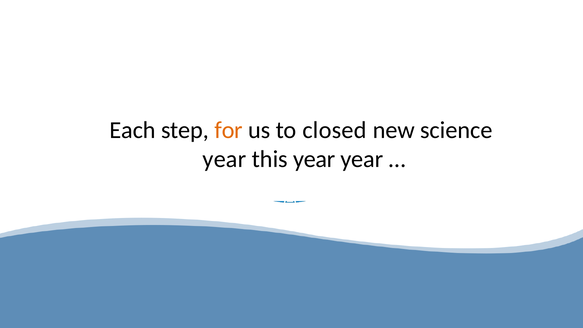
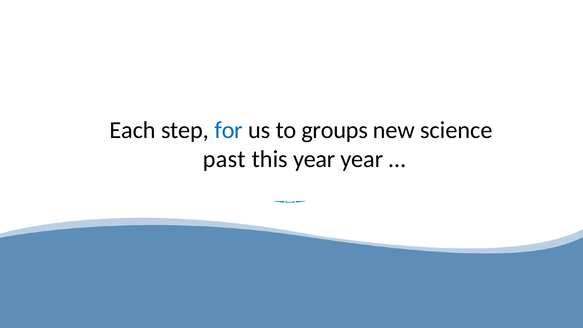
for colour: orange -> blue
closed: closed -> groups
year at (224, 159): year -> past
